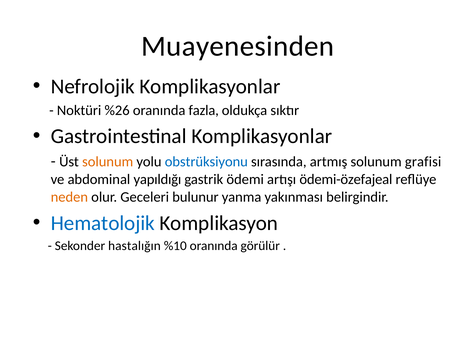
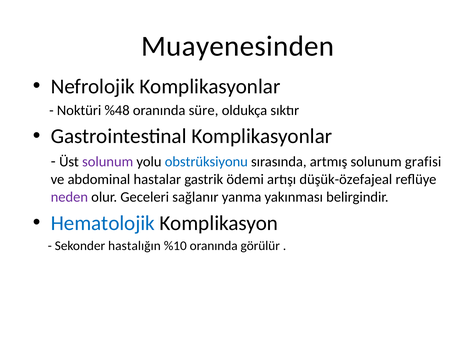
%26: %26 -> %48
fazla: fazla -> süre
solunum at (108, 162) colour: orange -> purple
yapıldığı: yapıldığı -> hastalar
ödemi-özefajeal: ödemi-özefajeal -> düşük-özefajeal
neden colour: orange -> purple
bulunur: bulunur -> sağlanır
